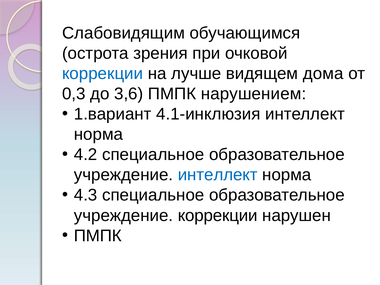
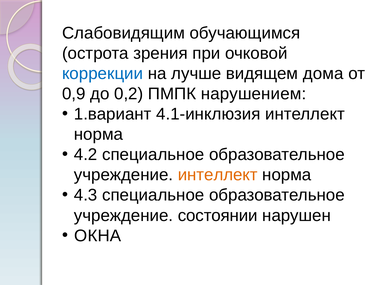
0,3: 0,3 -> 0,9
3,6: 3,6 -> 0,2
интеллект at (218, 175) colour: blue -> orange
учреждение коррекции: коррекции -> состоянии
ПМПК at (98, 236): ПМПК -> ОКНА
